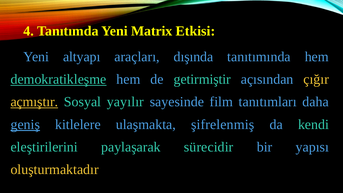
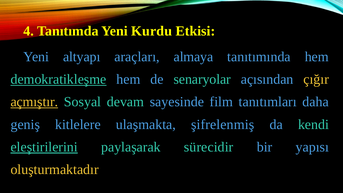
Matrix: Matrix -> Kurdu
dışında: dışında -> almaya
getirmiştir: getirmiştir -> senaryolar
yayılır: yayılır -> devam
geniş underline: present -> none
eleştirilerini underline: none -> present
